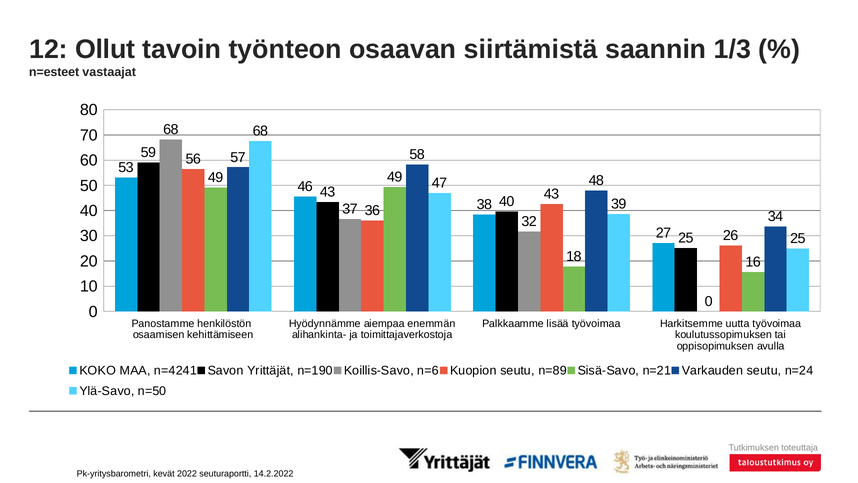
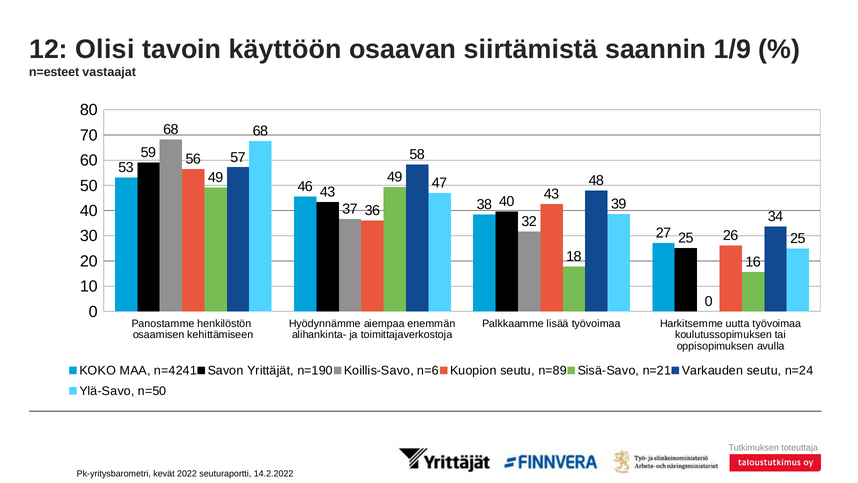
Ollut: Ollut -> Olisi
työnteon: työnteon -> käyttöön
1/3: 1/3 -> 1/9
